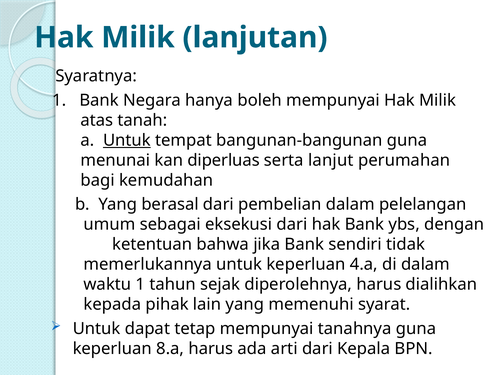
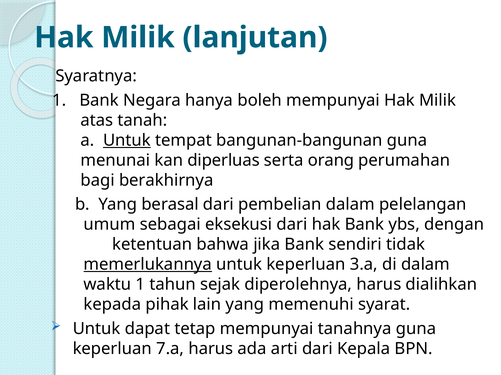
lanjut: lanjut -> orang
kemudahan: kemudahan -> berakhirnya
memerlukannya underline: none -> present
4.a: 4.a -> 3.a
8.a: 8.a -> 7.a
